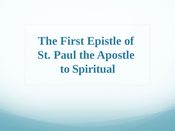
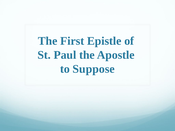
Spiritual: Spiritual -> Suppose
